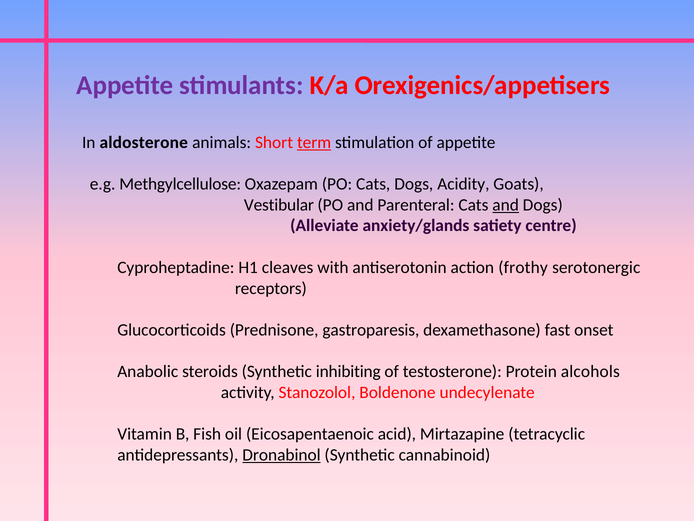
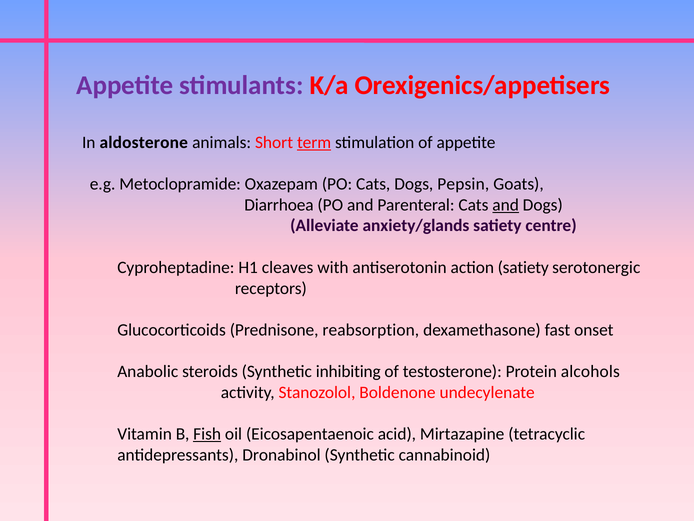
Methgylcellulose: Methgylcellulose -> Metoclopramide
Acidity: Acidity -> Pepsin
Vestibular: Vestibular -> Diarrhoea
action frothy: frothy -> satiety
gastroparesis: gastroparesis -> reabsorption
Fish underline: none -> present
Dronabinol underline: present -> none
